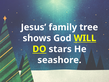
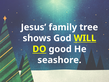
stars: stars -> good
